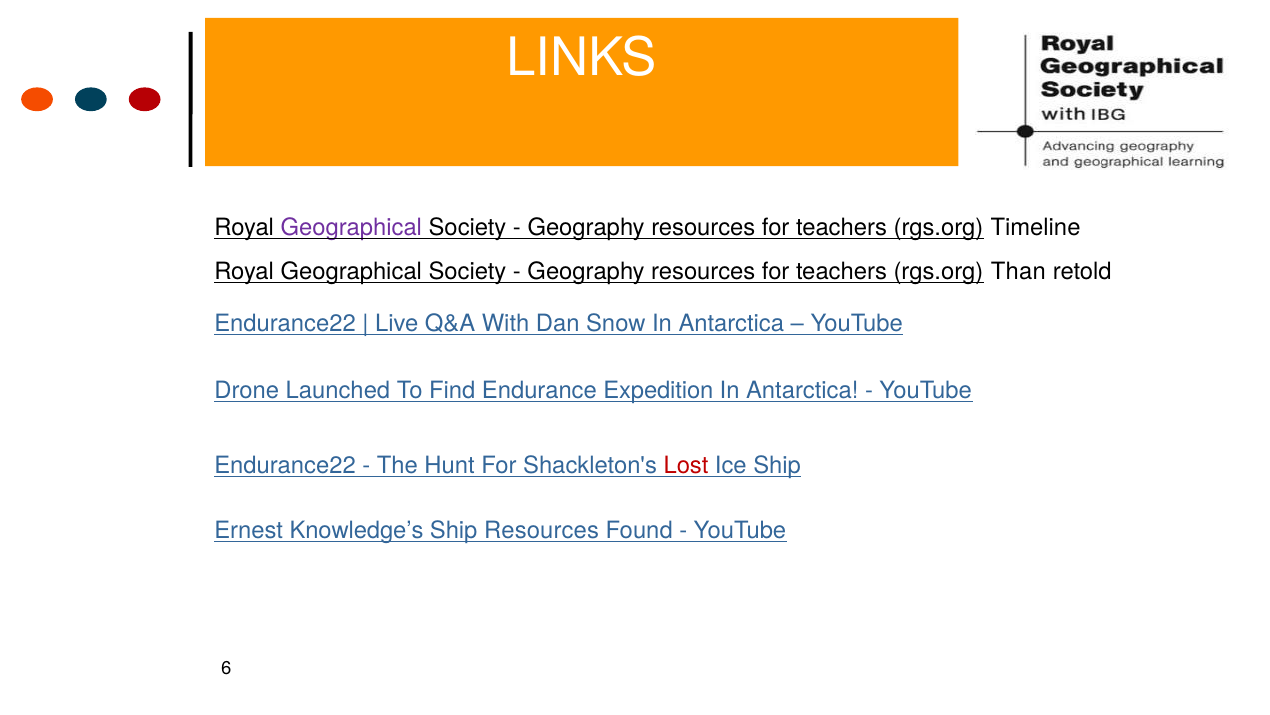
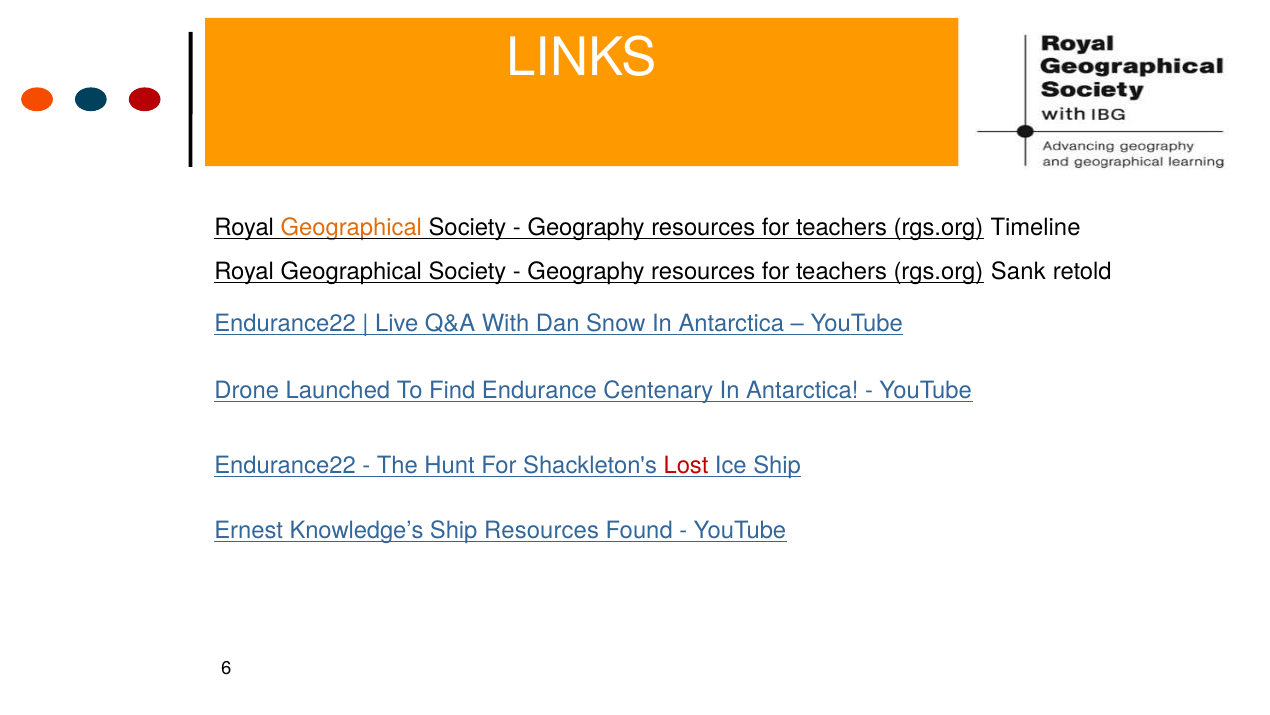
Geographical at (351, 227) colour: purple -> orange
Than: Than -> Sank
Expedition: Expedition -> Centenary
